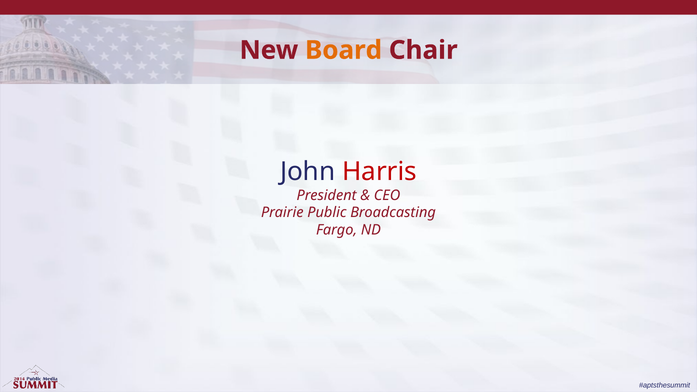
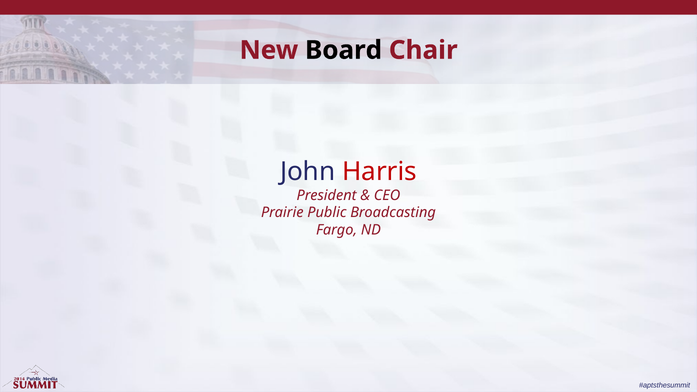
Board colour: orange -> black
